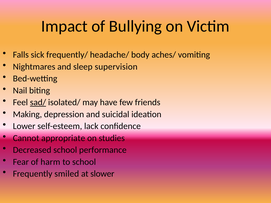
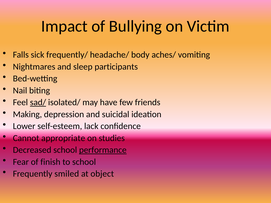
supervision: supervision -> participants
performance underline: none -> present
harm: harm -> finish
slower: slower -> object
